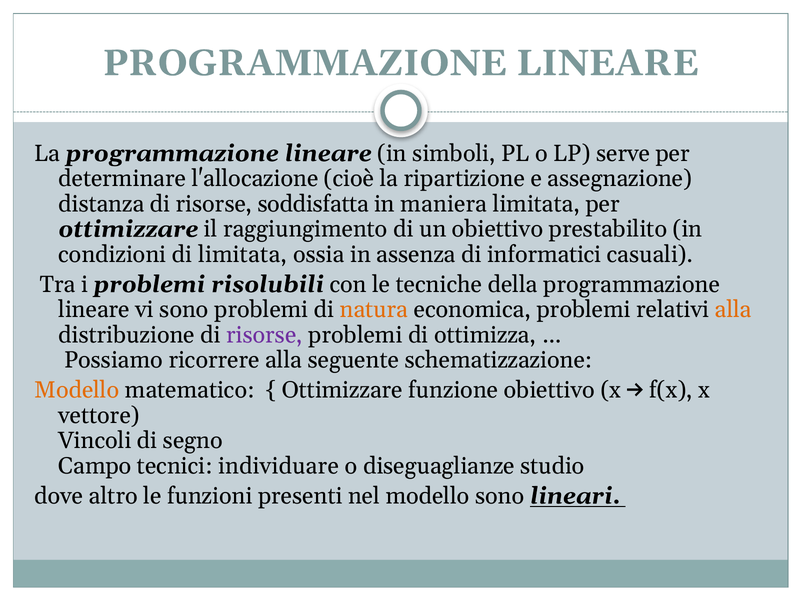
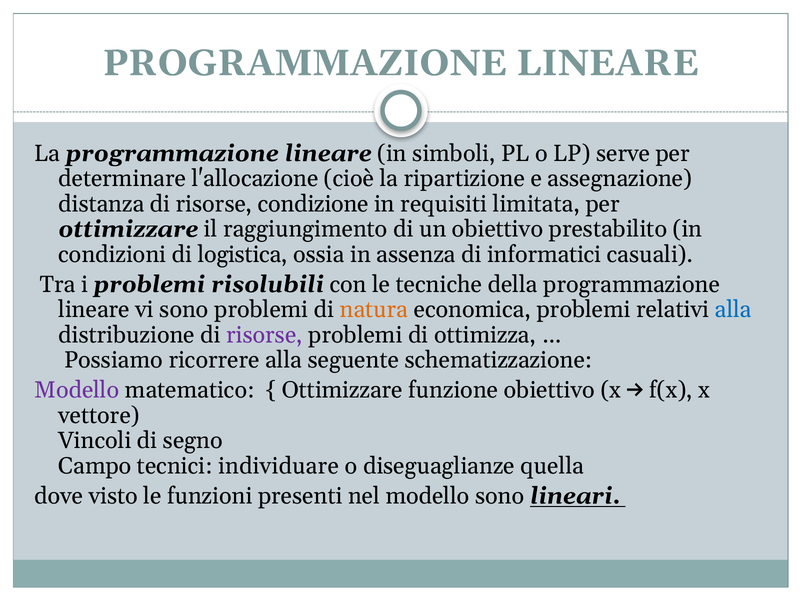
soddisfatta: soddisfatta -> condizione
maniera: maniera -> requisiti
di limitata: limitata -> logistica
alla at (733, 310) colour: orange -> blue
Modello at (77, 391) colour: orange -> purple
studio: studio -> quella
altro: altro -> visto
